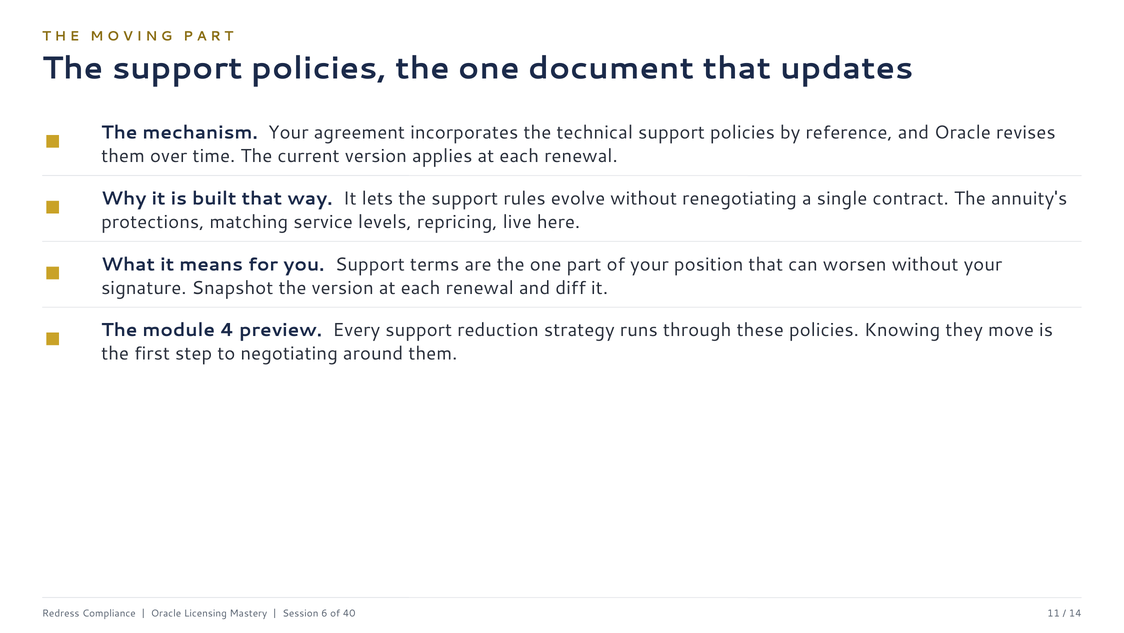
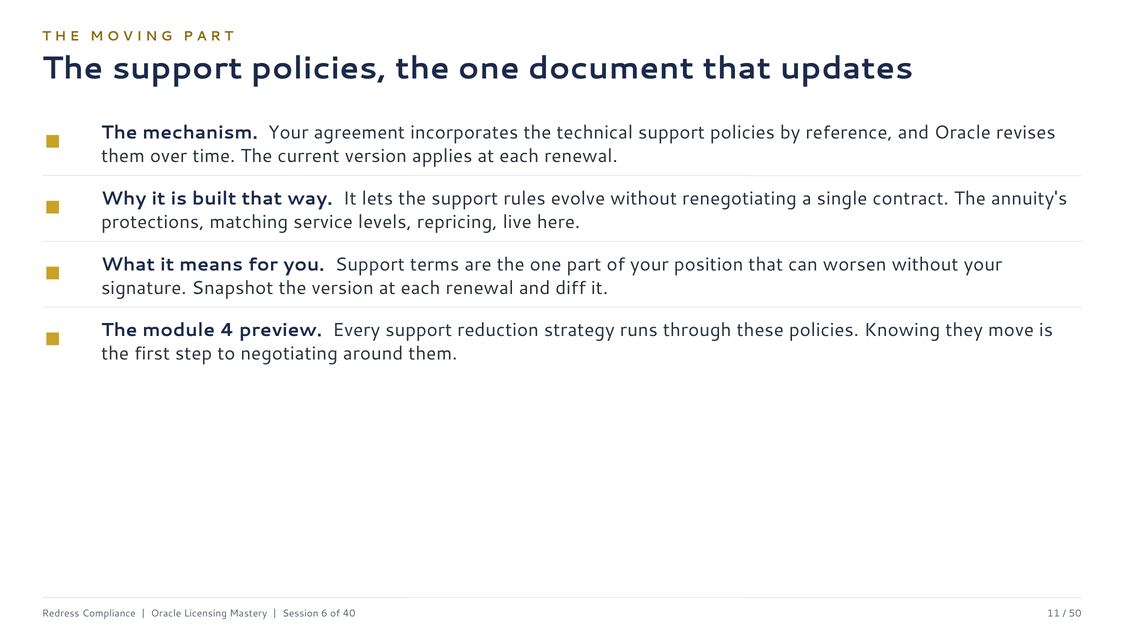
14: 14 -> 50
